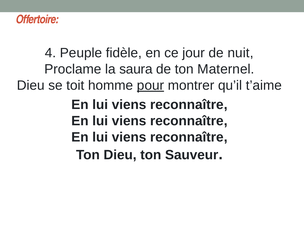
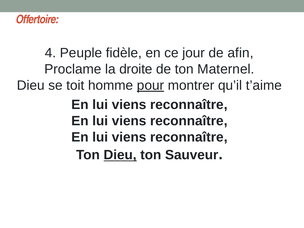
nuit: nuit -> afin
saura: saura -> droite
Dieu at (120, 155) underline: none -> present
